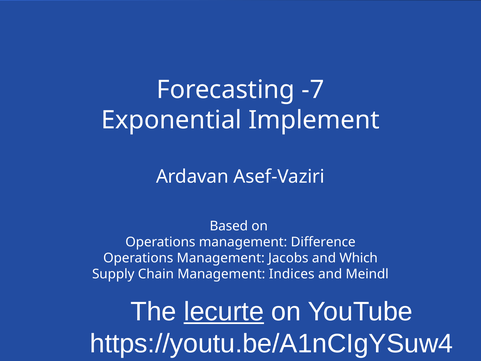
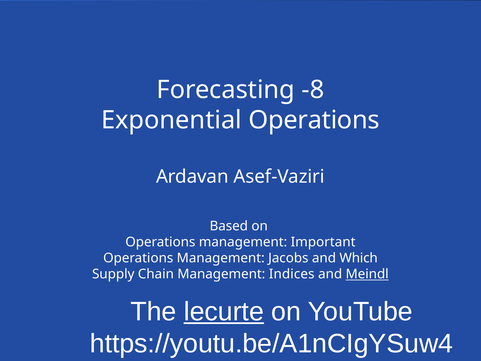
-7: -7 -> -8
Exponential Implement: Implement -> Operations
Difference: Difference -> Important
Meindl underline: none -> present
